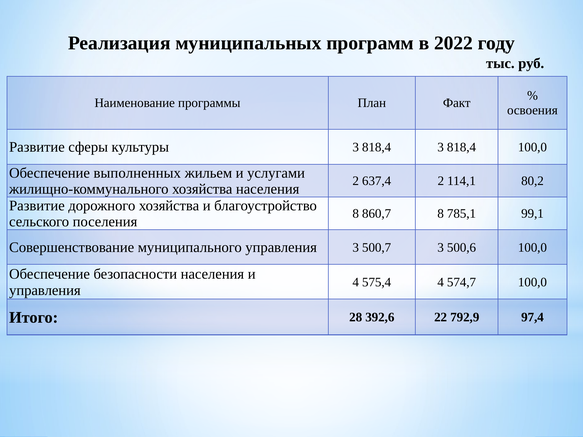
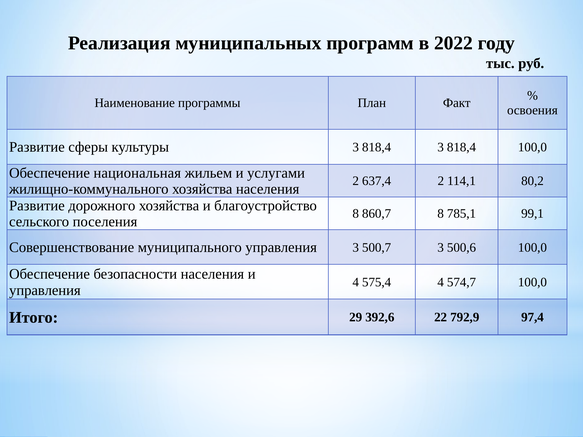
выполненных: выполненных -> национальная
28: 28 -> 29
